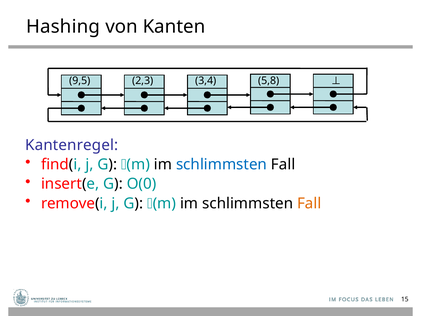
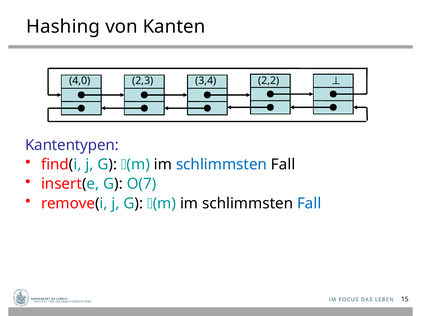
9,5: 9,5 -> 4,0
5,8: 5,8 -> 2,2
Kantenregel: Kantenregel -> Kantentypen
O(0: O(0 -> O(7
Fall at (309, 203) colour: orange -> blue
